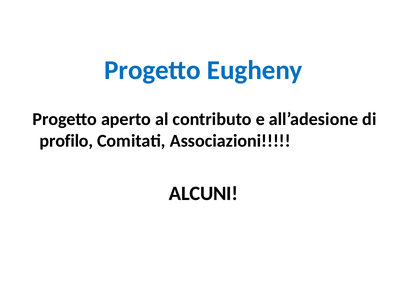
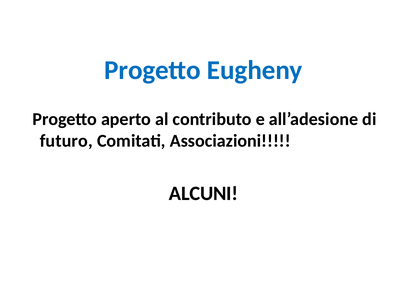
profilo: profilo -> futuro
